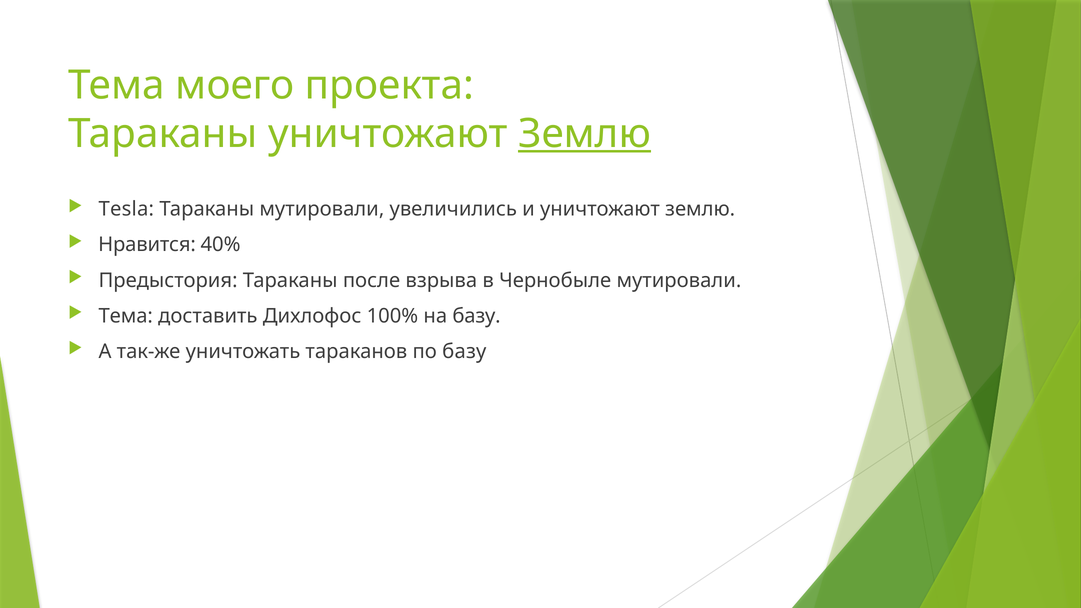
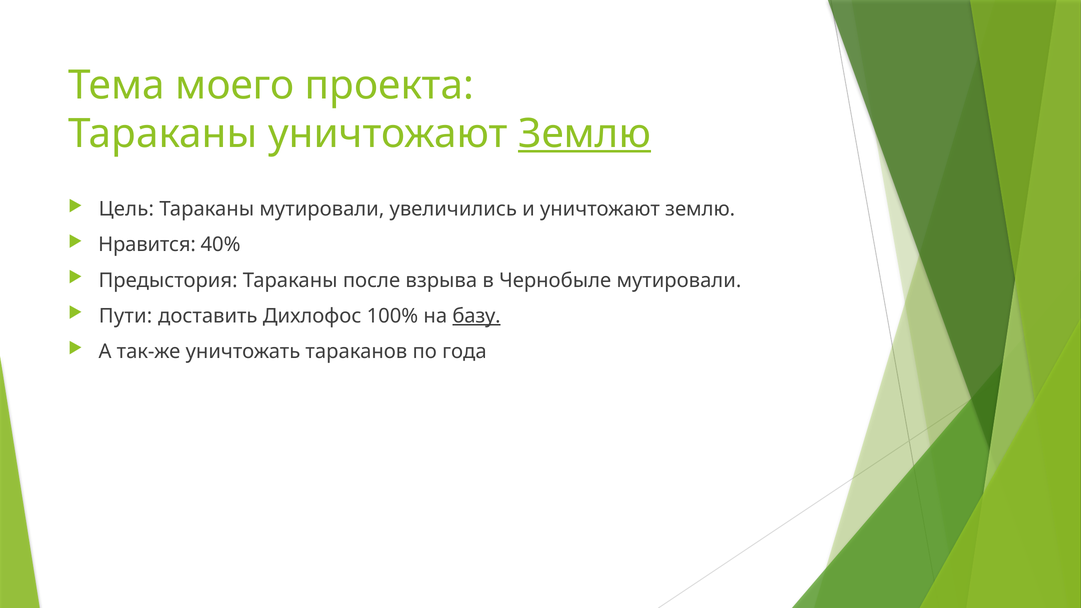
Tesla: Tesla -> Цель
Тема at (126, 316): Тема -> Пути
базу at (477, 316) underline: none -> present
по базу: базу -> года
